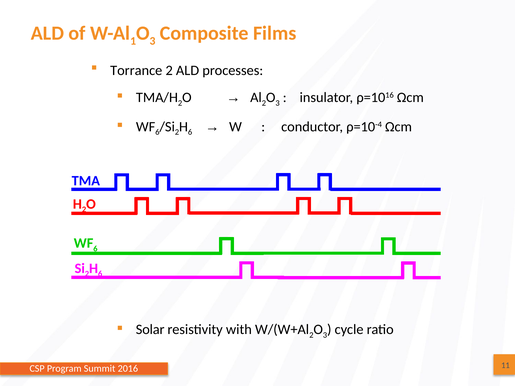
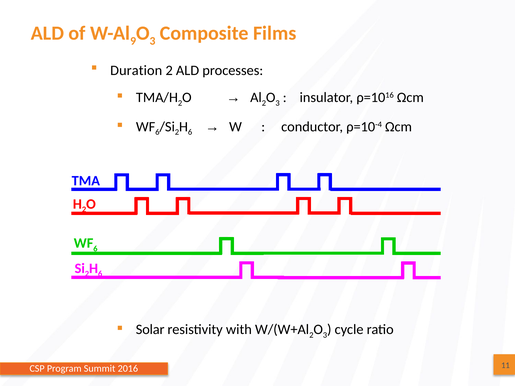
1: 1 -> 9
Torrance: Torrance -> Duration
